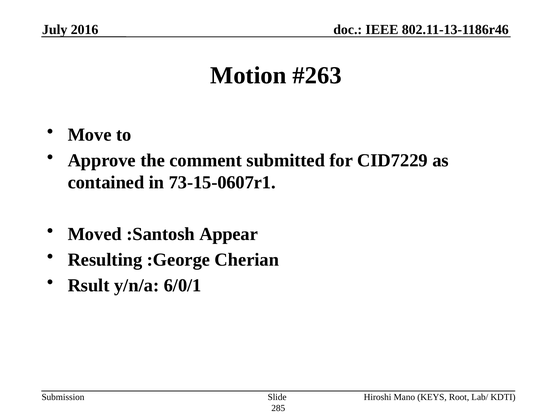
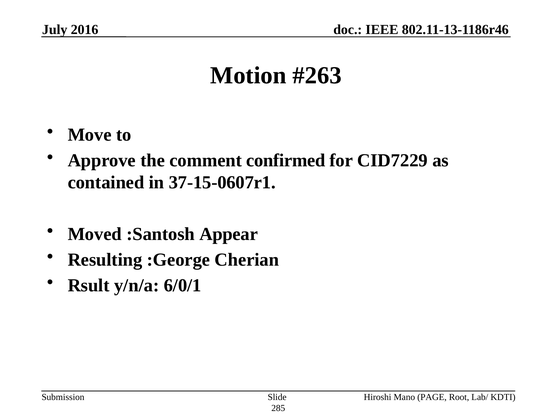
submitted: submitted -> confirmed
73-15-0607r1: 73-15-0607r1 -> 37-15-0607r1
KEYS: KEYS -> PAGE
